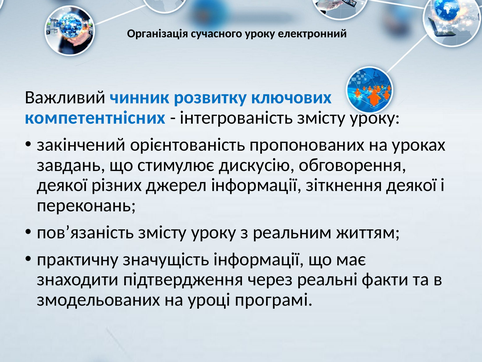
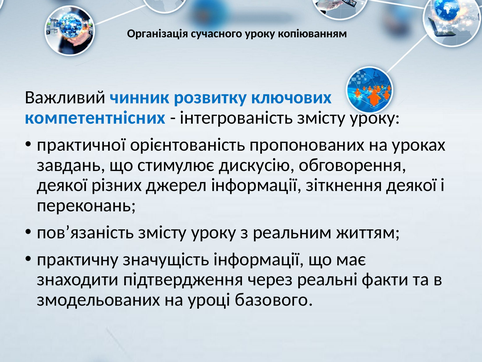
електронний: електронний -> копіюванням
закінчений: закінчений -> практичної
програмі: програмі -> базового
